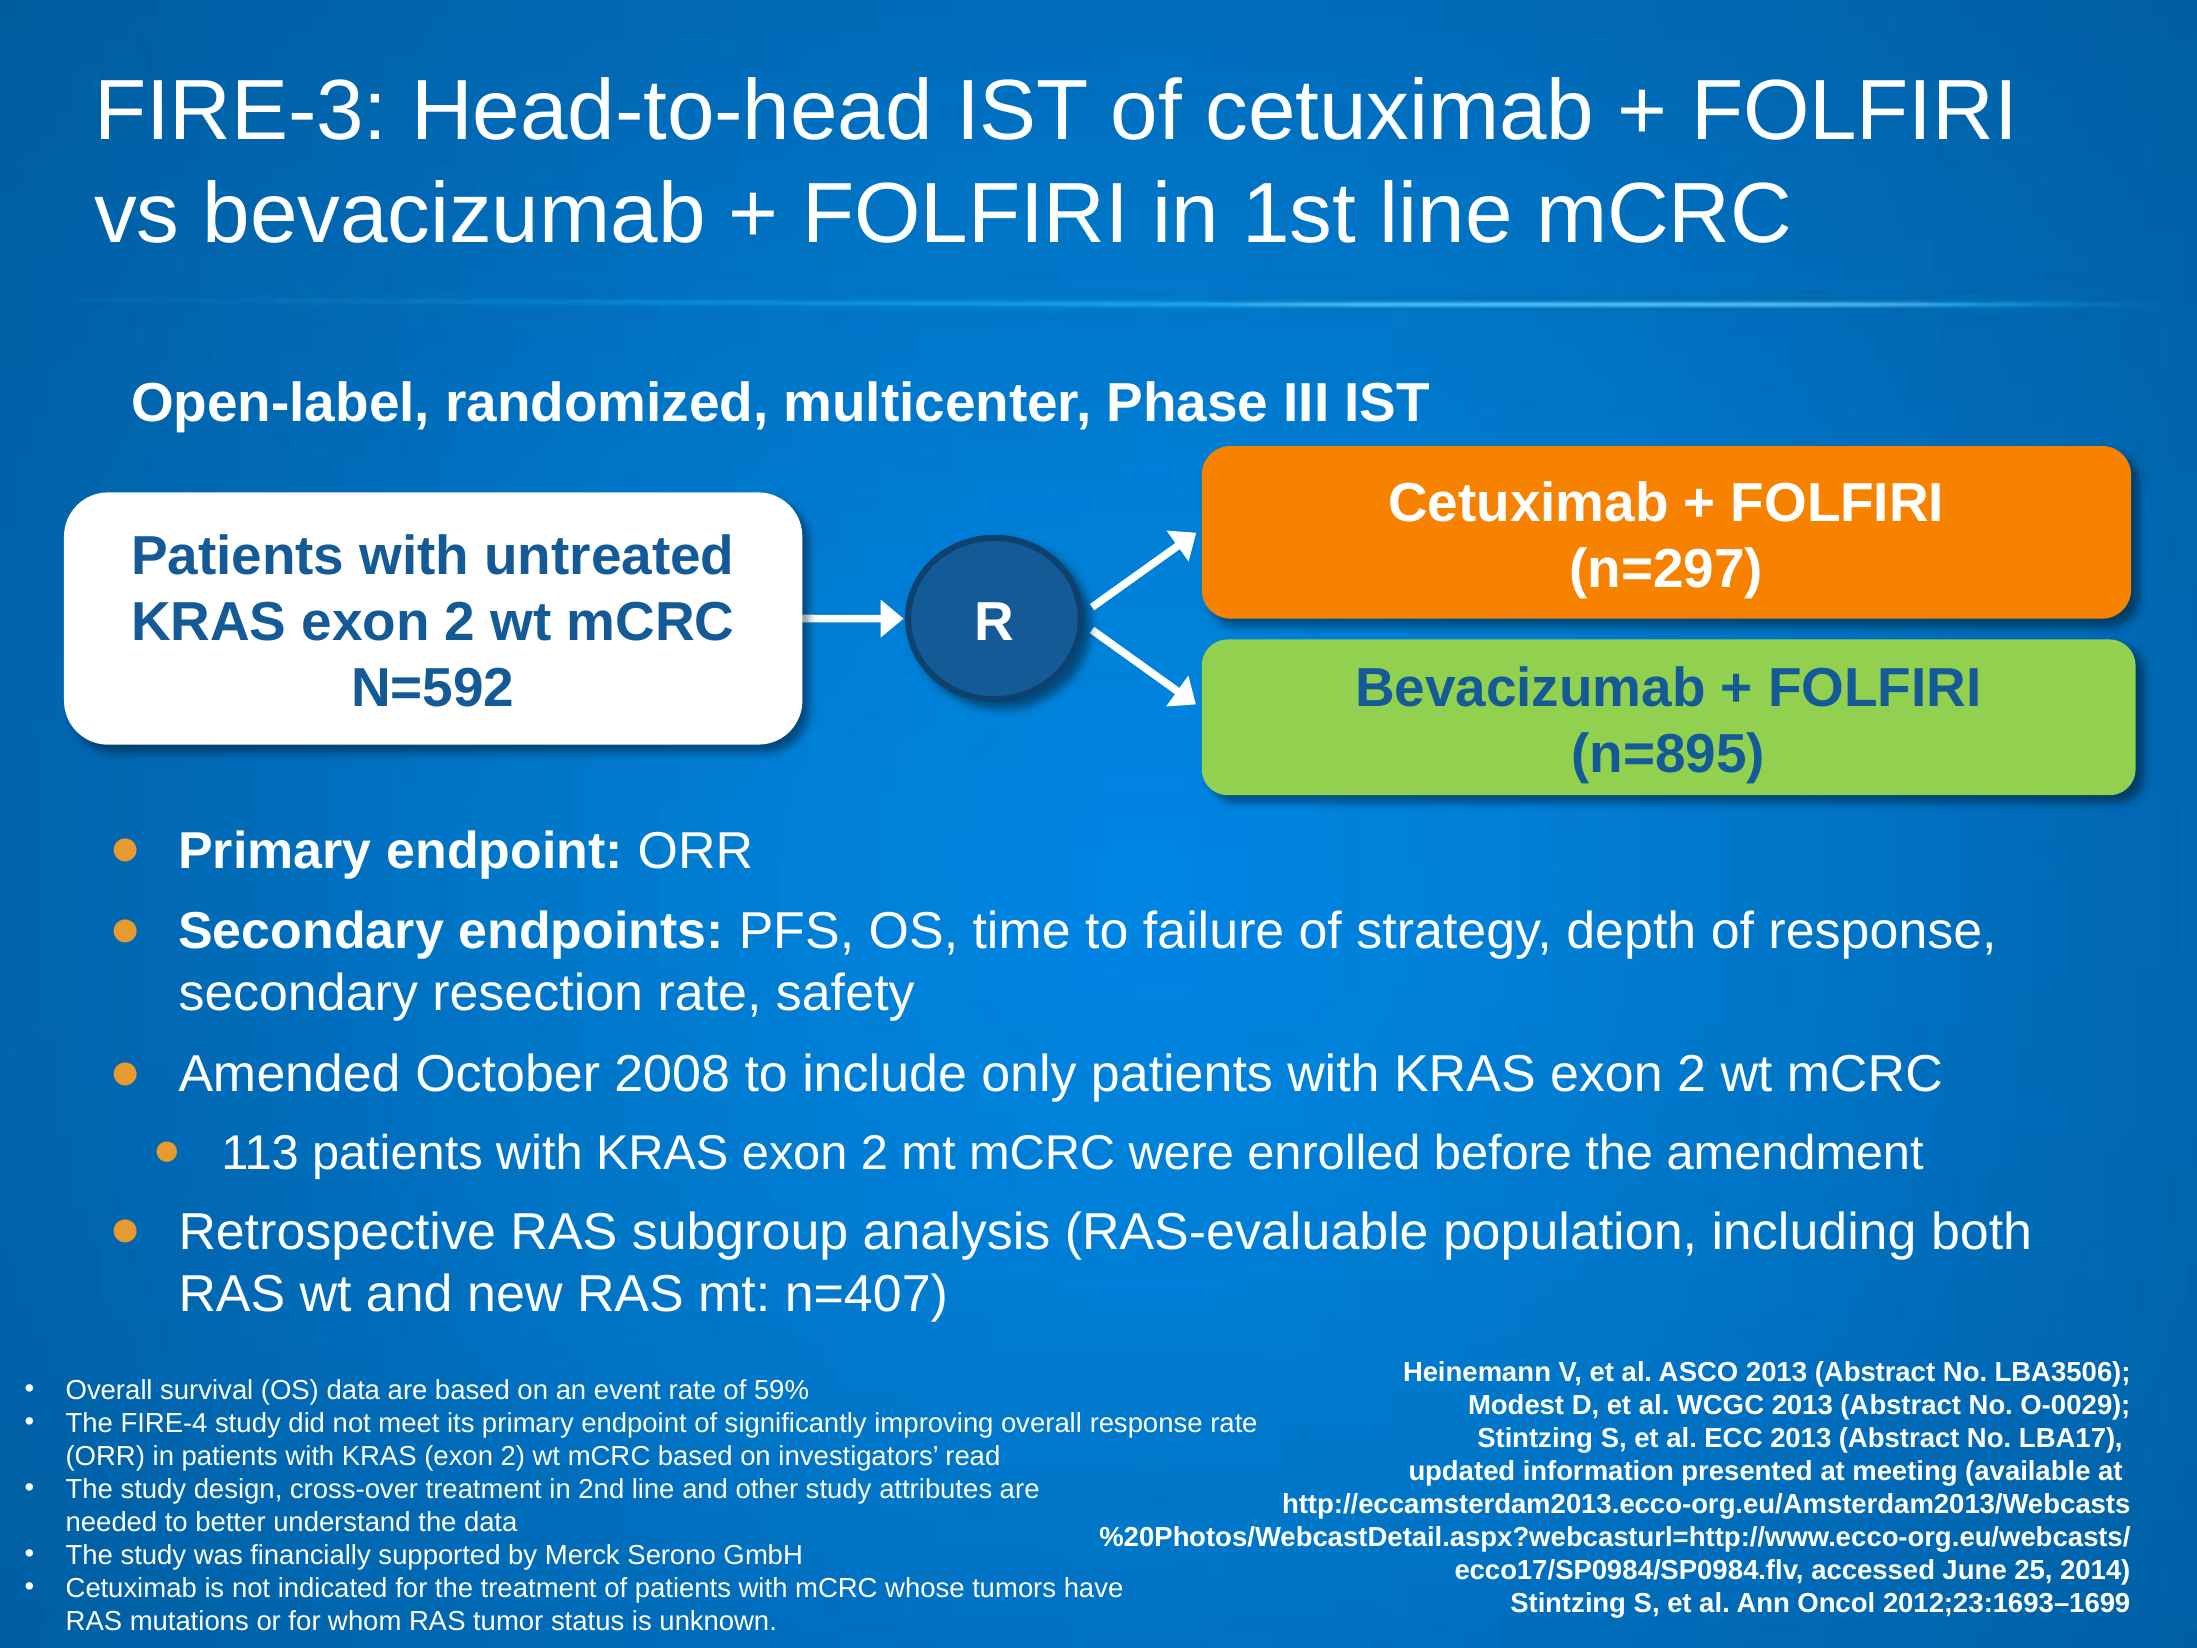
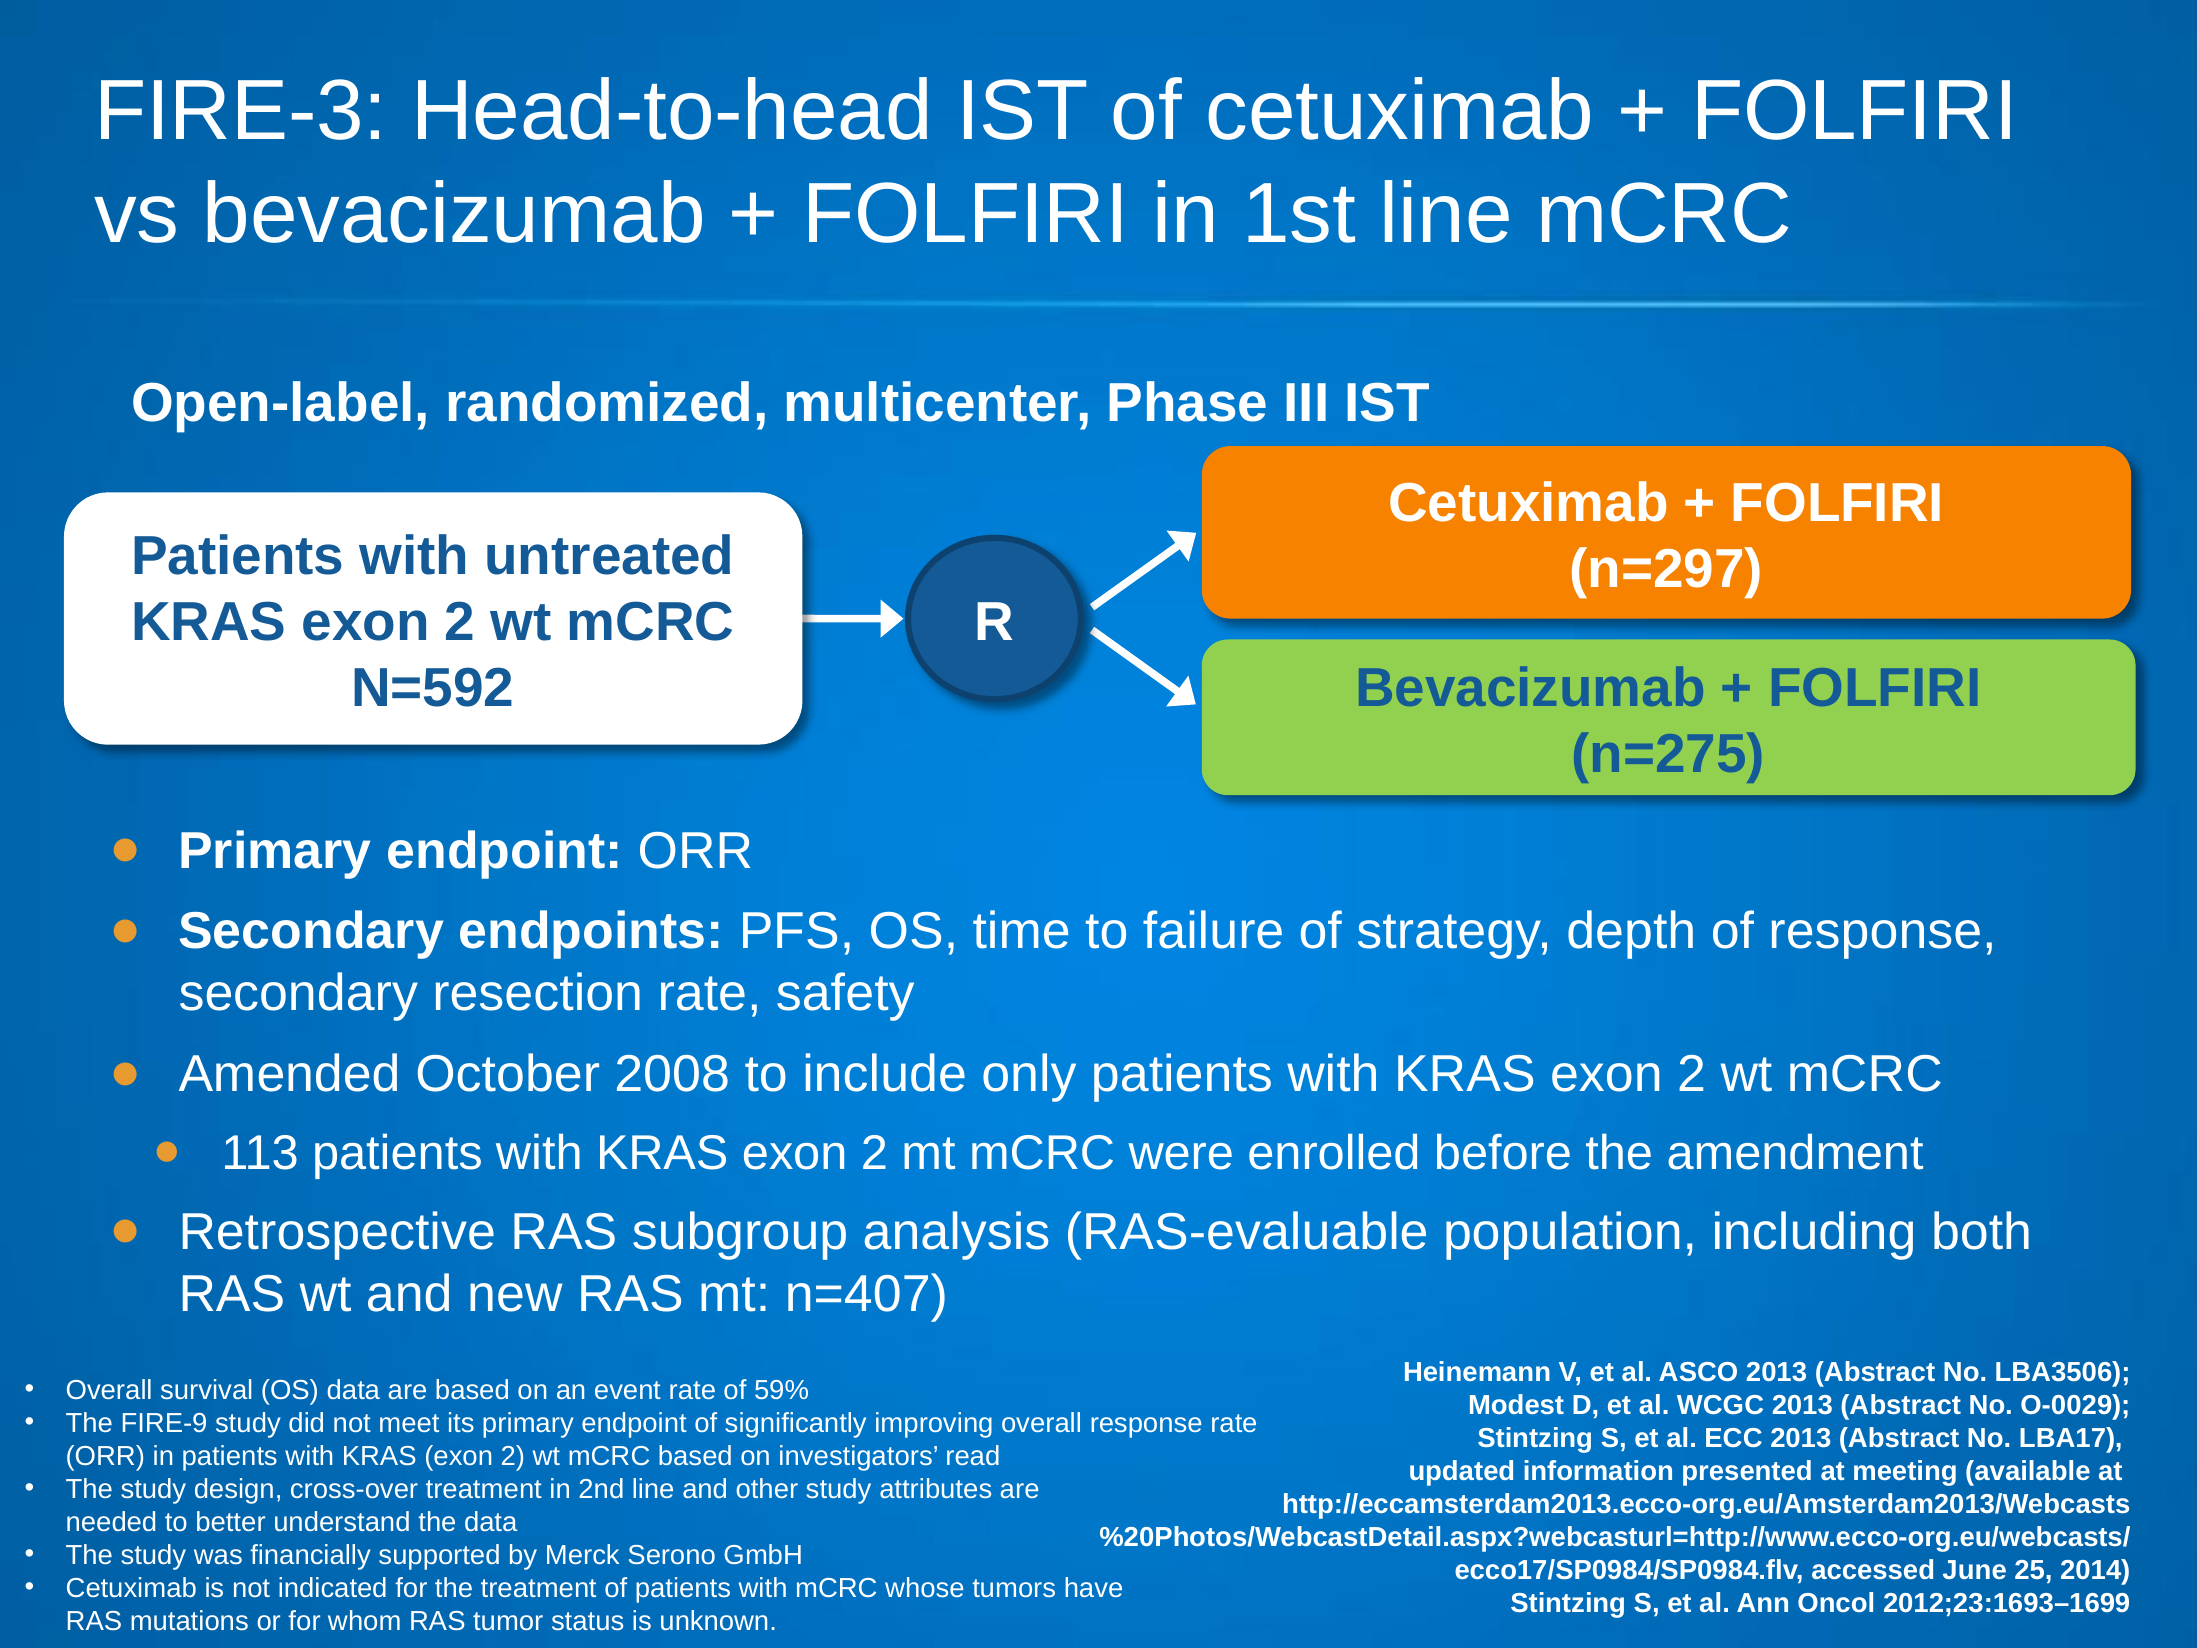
n=895: n=895 -> n=275
FIRE-4: FIRE-4 -> FIRE-9
